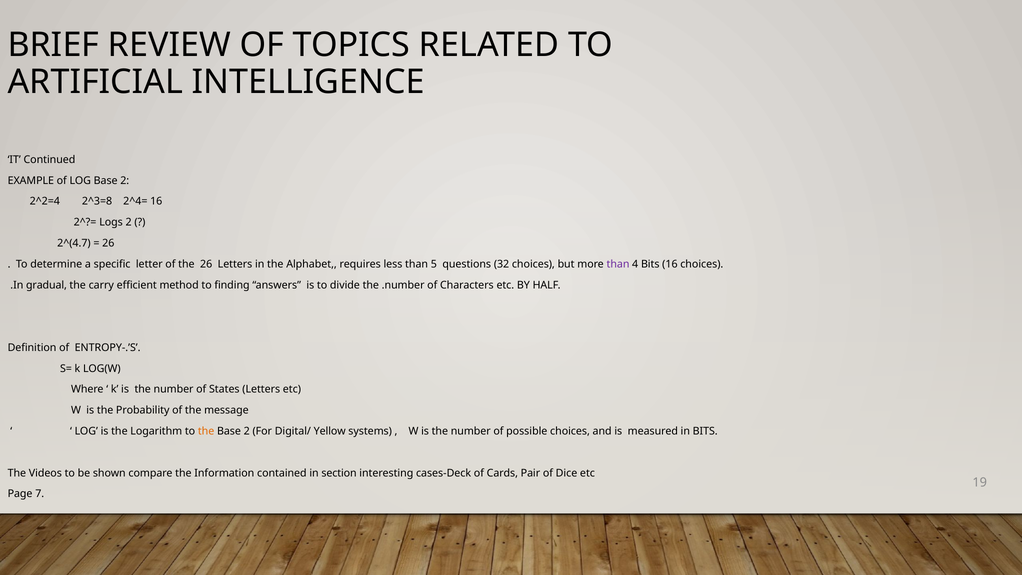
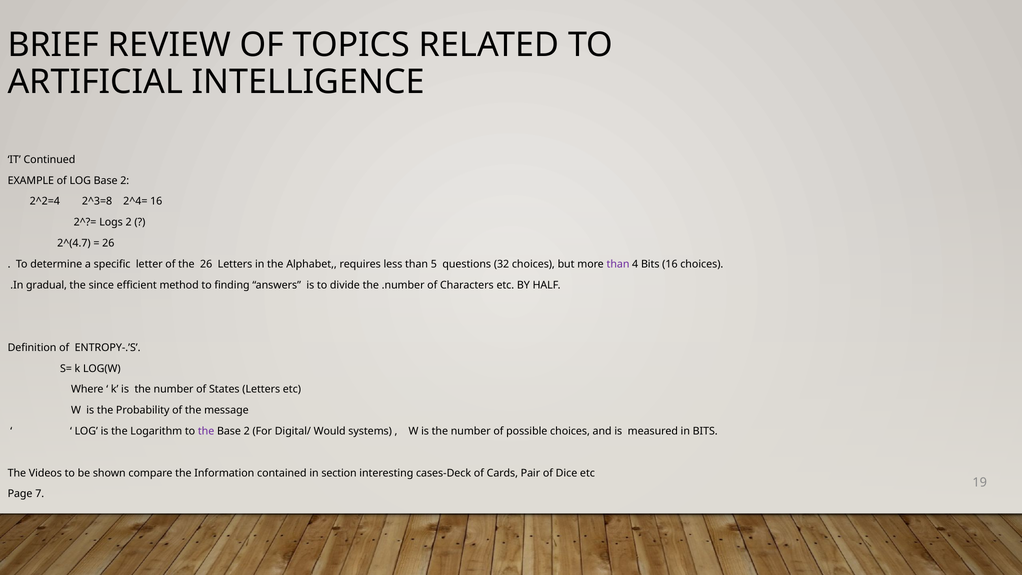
carry: carry -> since
the at (206, 431) colour: orange -> purple
Yellow: Yellow -> Would
